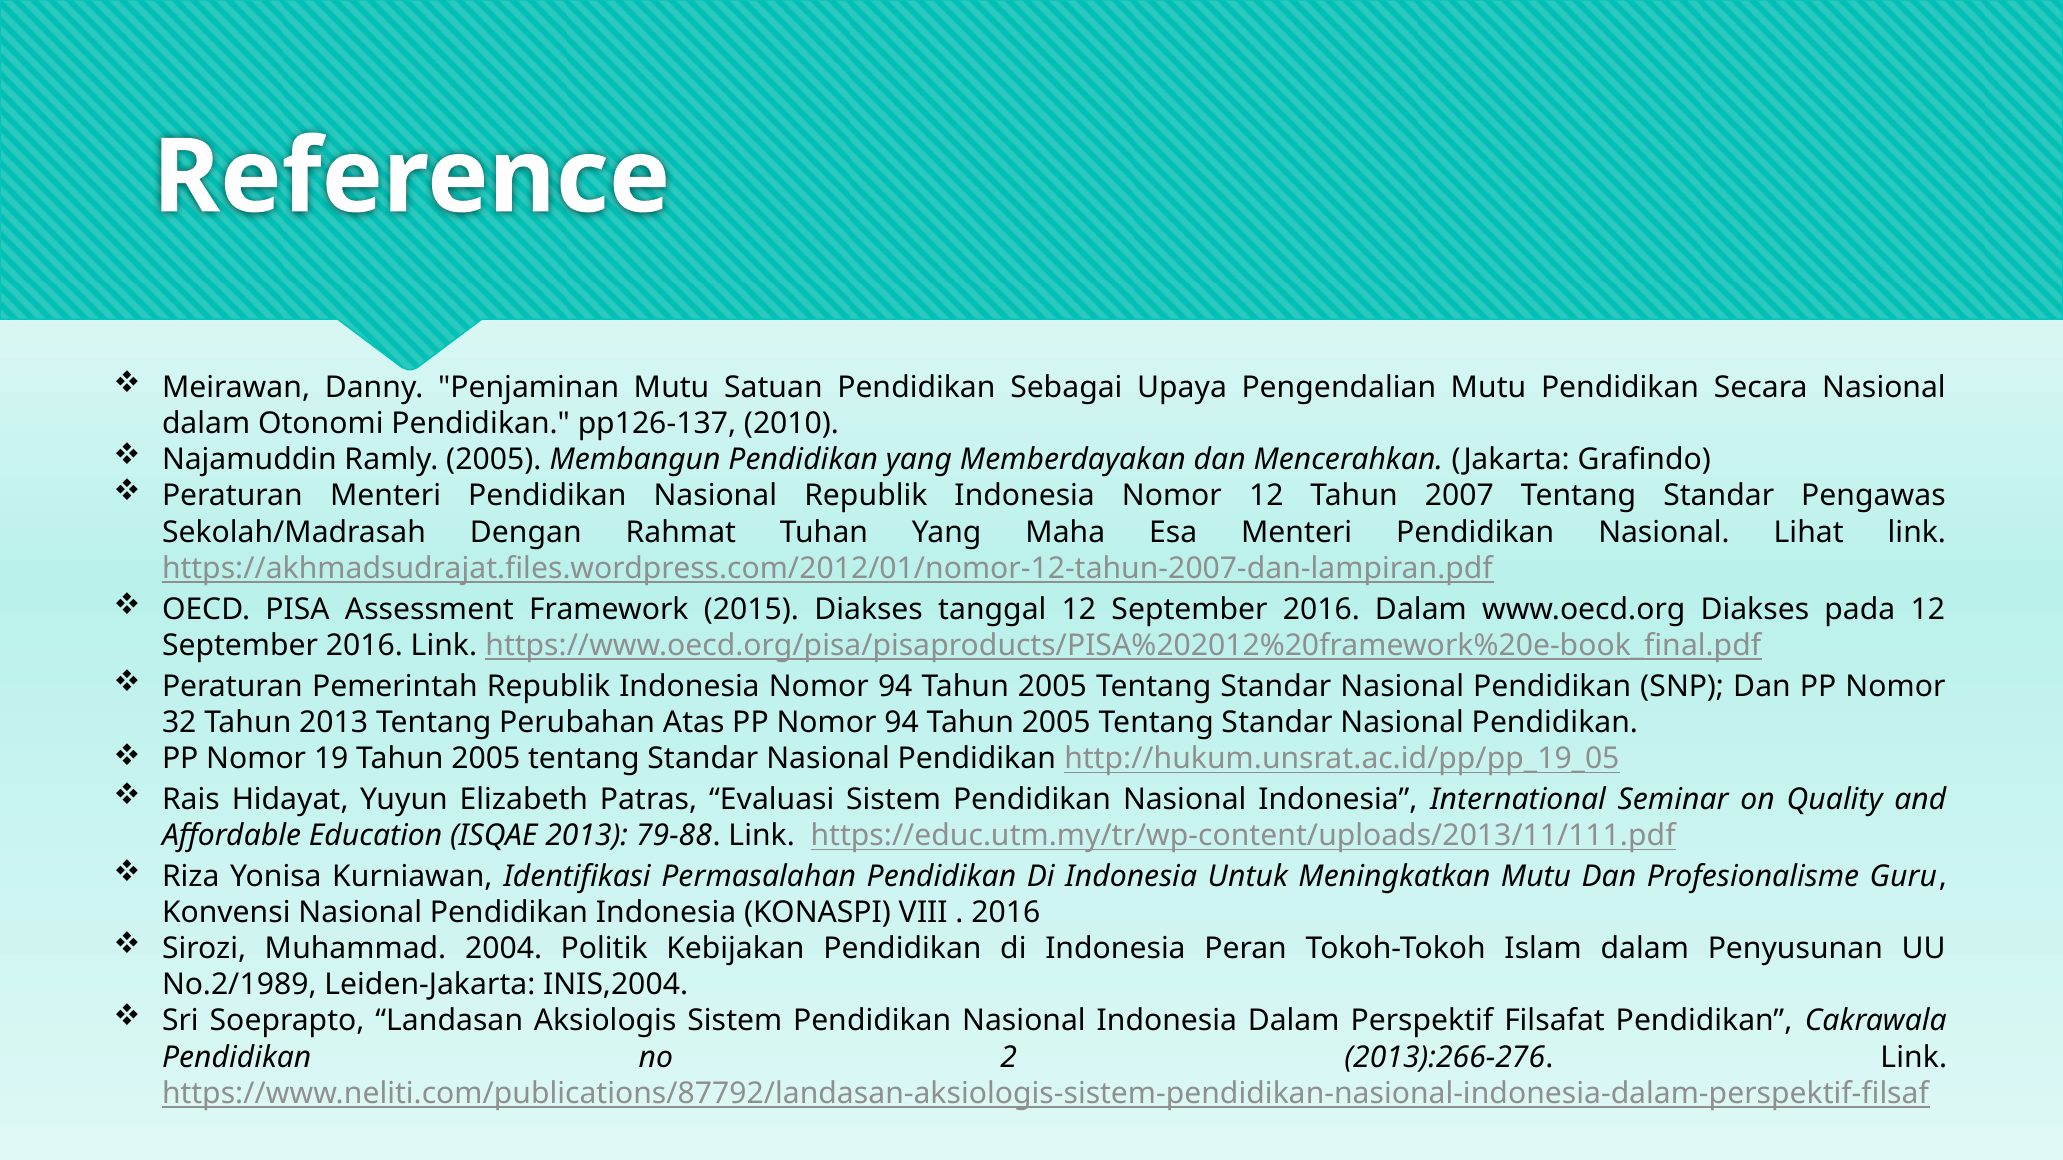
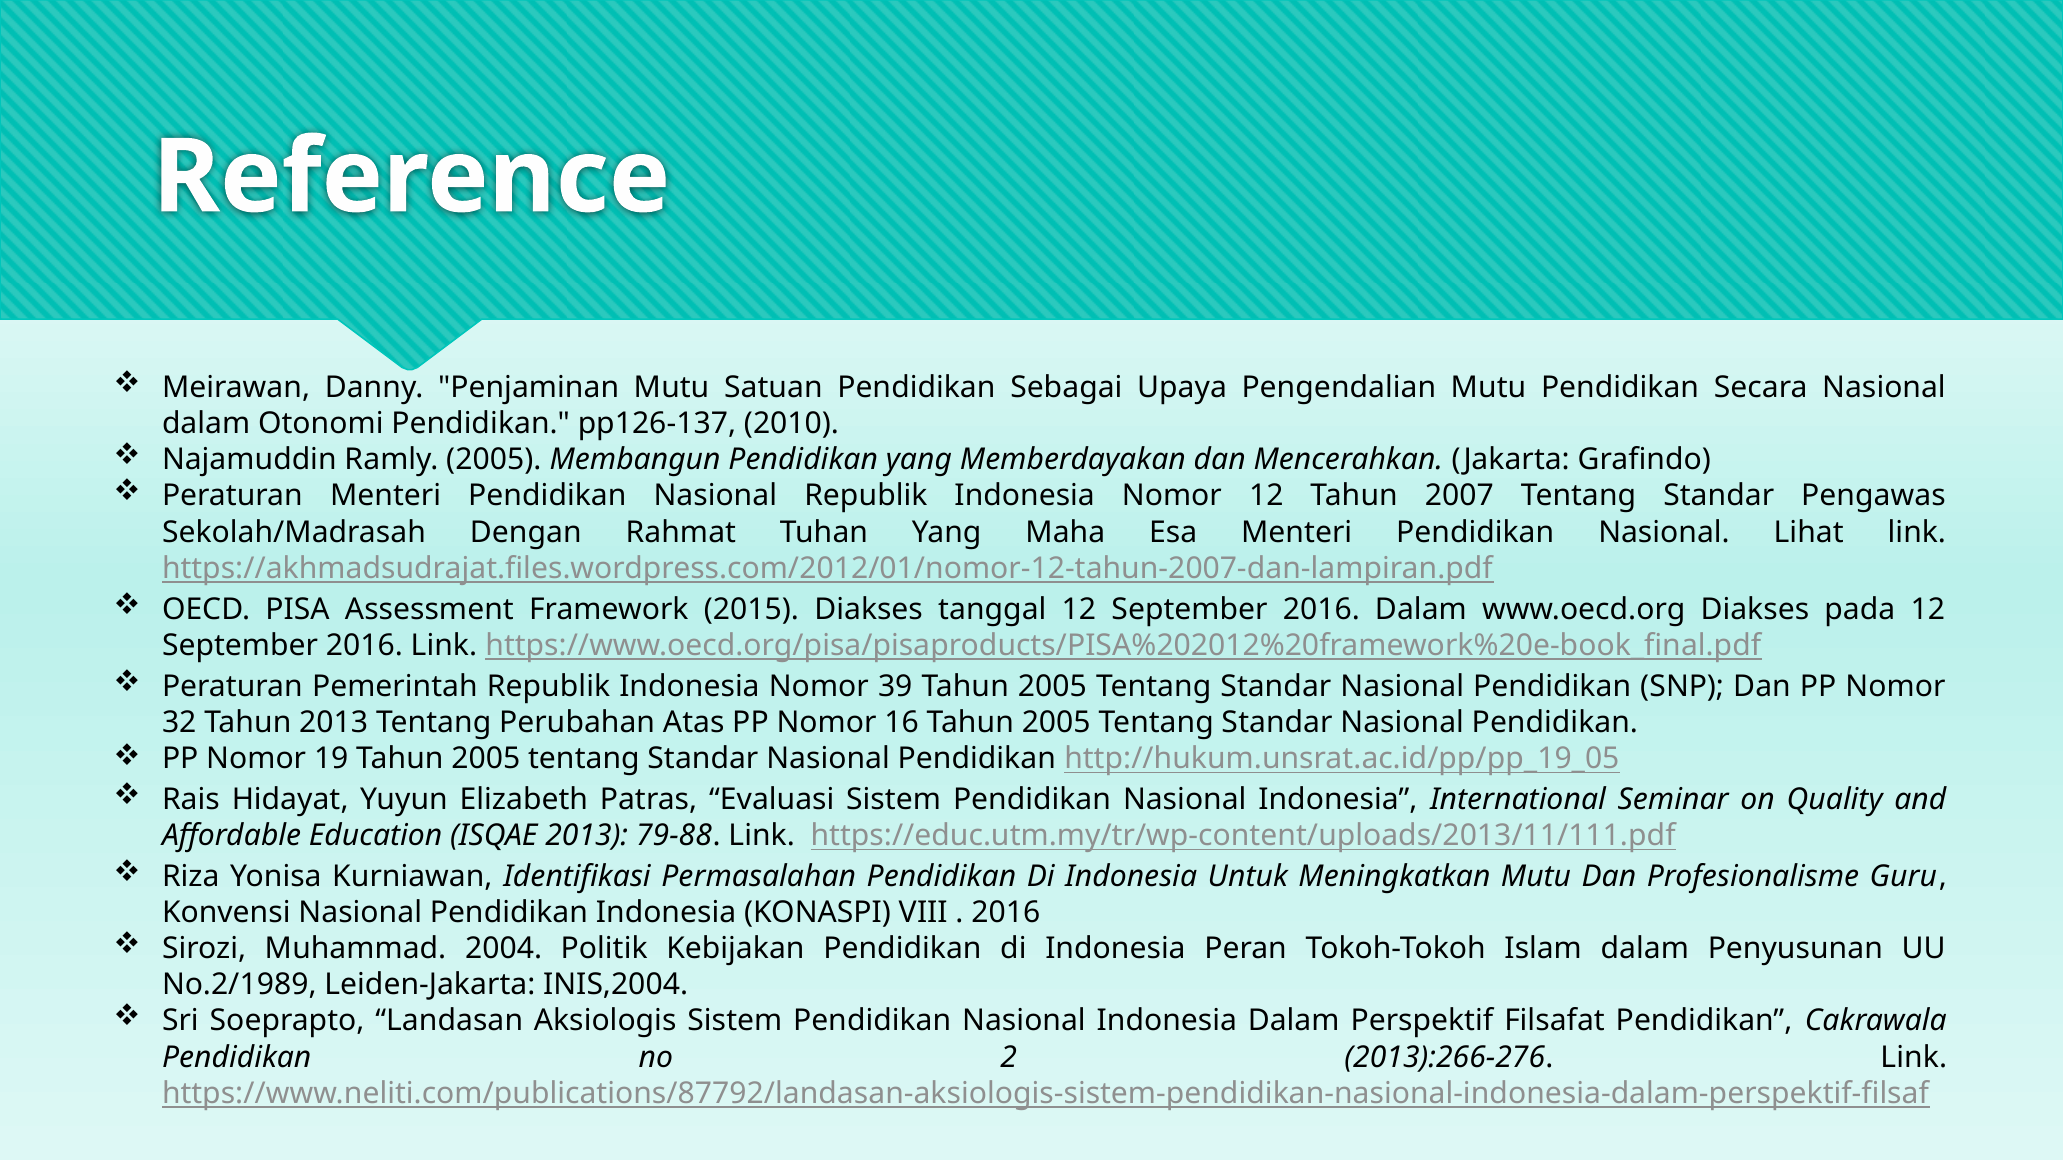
Indonesia Nomor 94: 94 -> 39
PP Nomor 94: 94 -> 16
